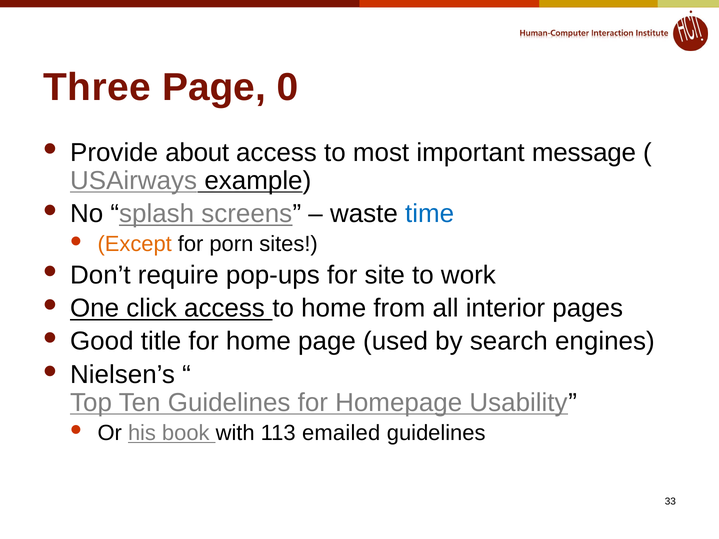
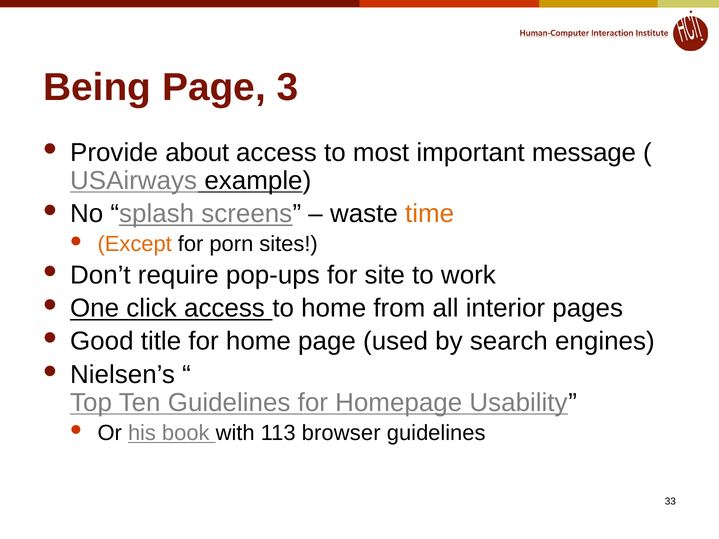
Three: Three -> Being
0: 0 -> 3
time colour: blue -> orange
emailed: emailed -> browser
